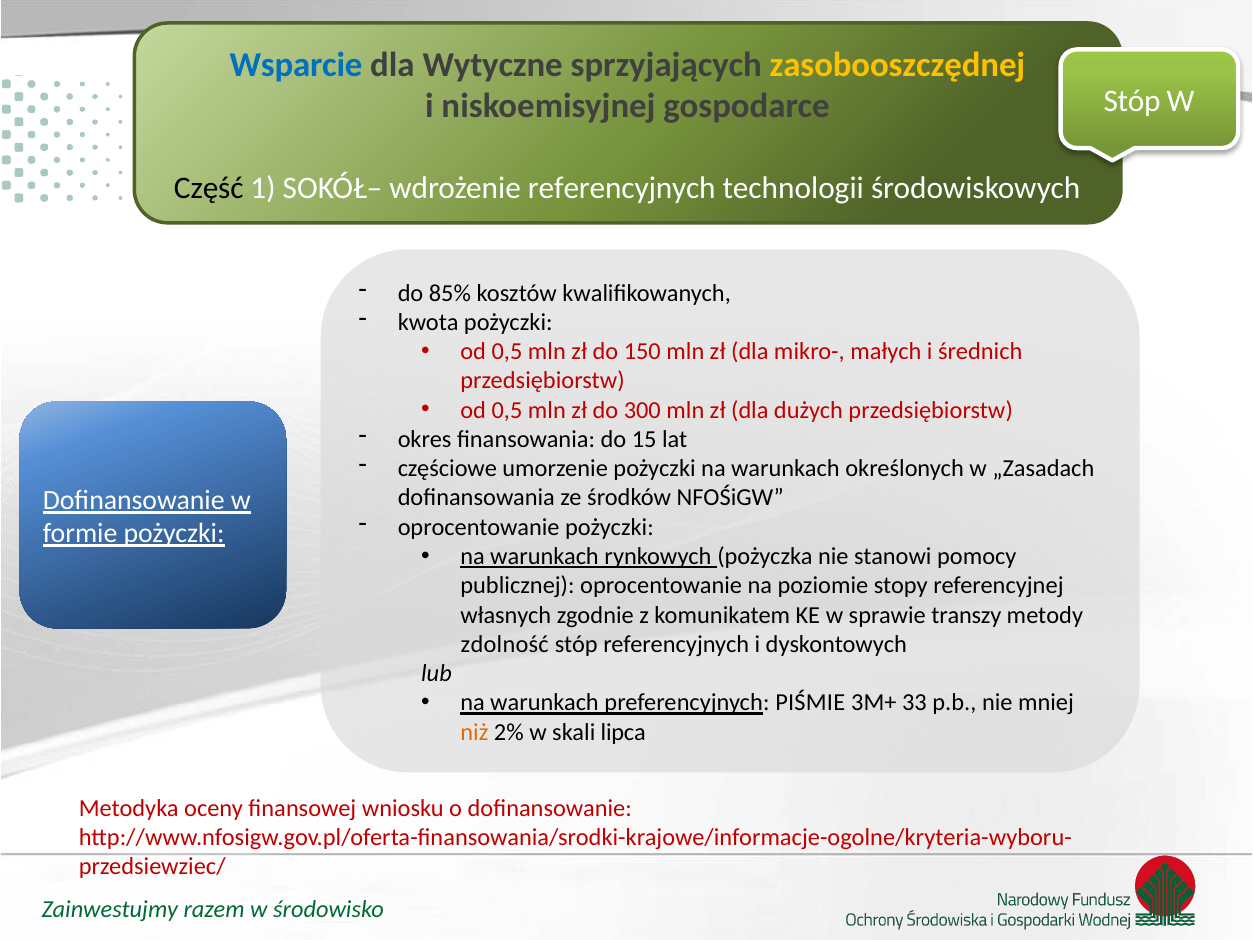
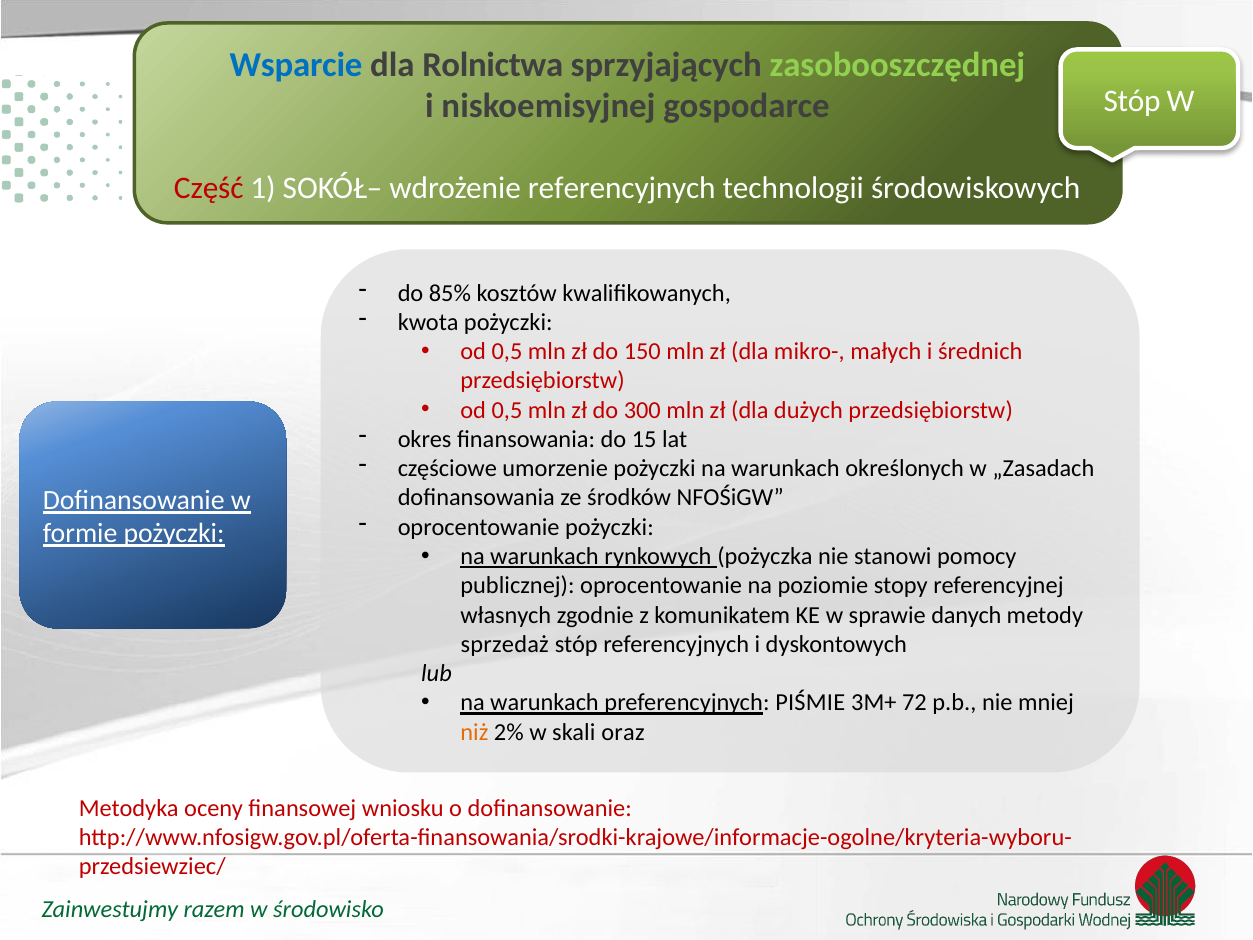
Wytyczne: Wytyczne -> Rolnictwa
zasobooszczędnej colour: yellow -> light green
Część colour: black -> red
transzy: transzy -> danych
zdolność: zdolność -> sprzedaż
33: 33 -> 72
lipca: lipca -> oraz
